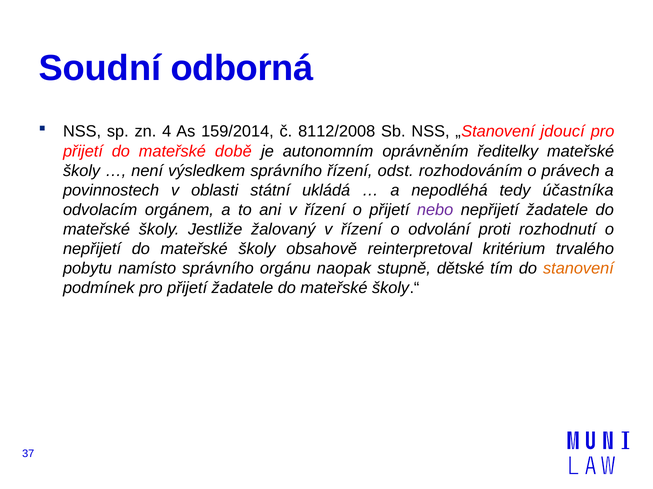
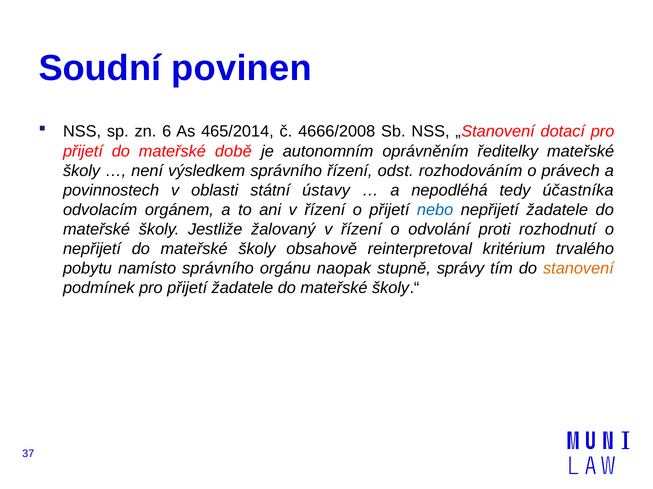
odborná: odborná -> povinen
4: 4 -> 6
159/2014: 159/2014 -> 465/2014
8112/2008: 8112/2008 -> 4666/2008
jdoucí: jdoucí -> dotací
ukládá: ukládá -> ústavy
nebo colour: purple -> blue
dětské: dětské -> správy
